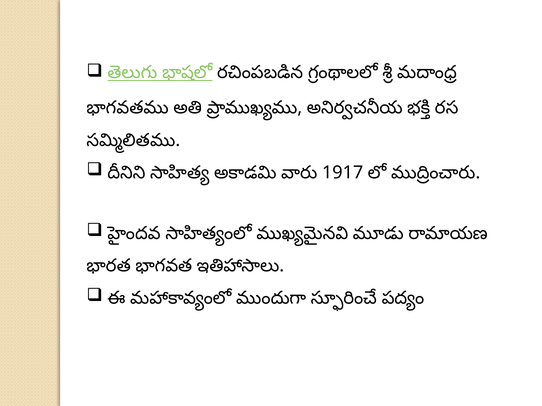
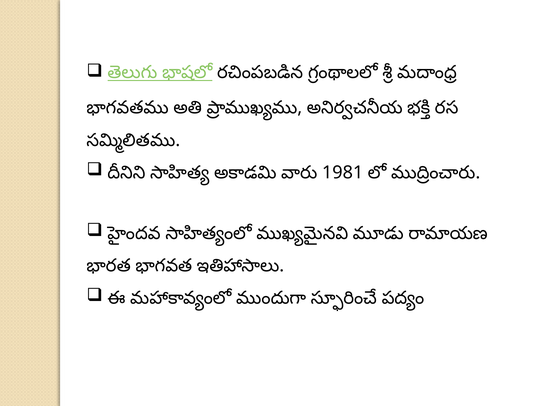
1917: 1917 -> 1981
